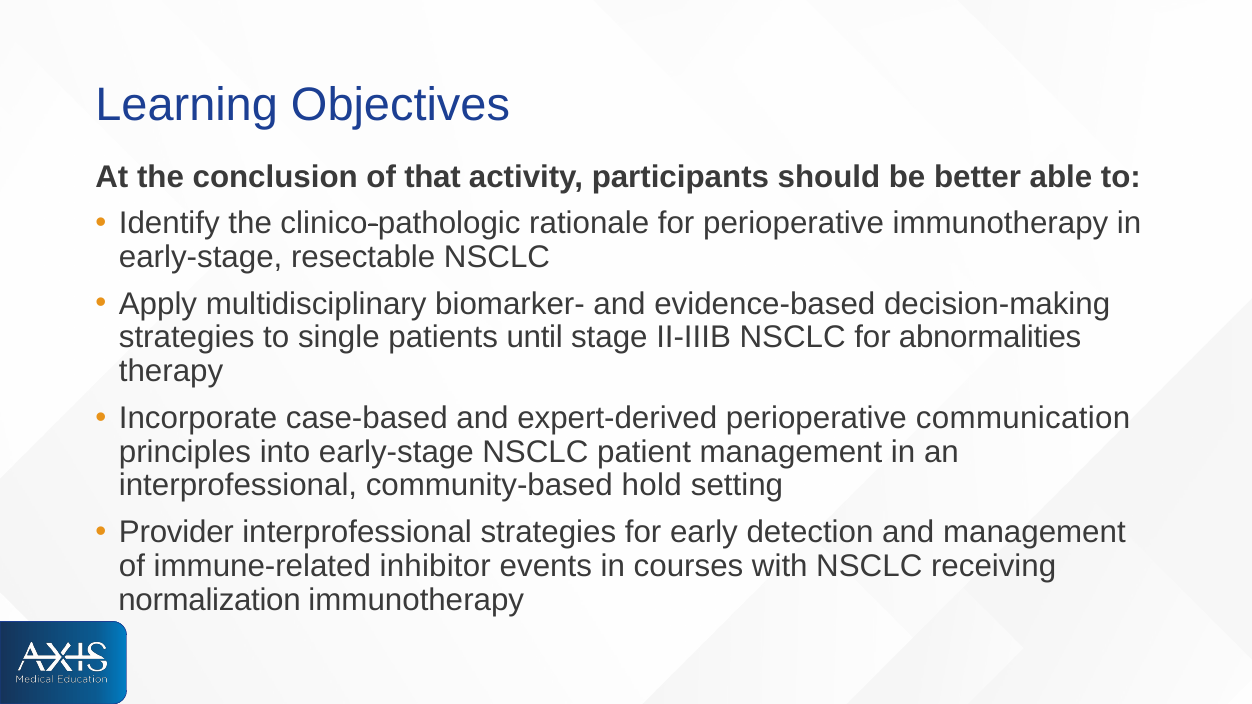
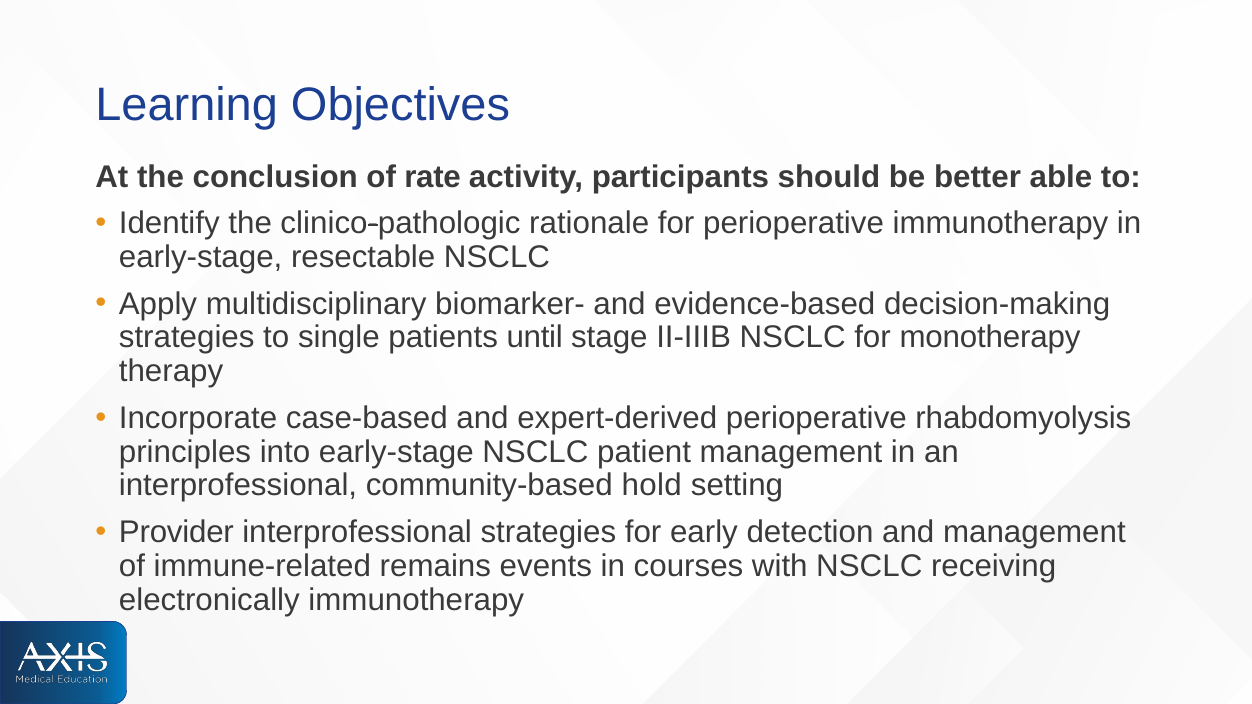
that: that -> rate
abnormalities: abnormalities -> monotherapy
communication: communication -> rhabdomyolysis
inhibitor: inhibitor -> remains
normalization: normalization -> electronically
